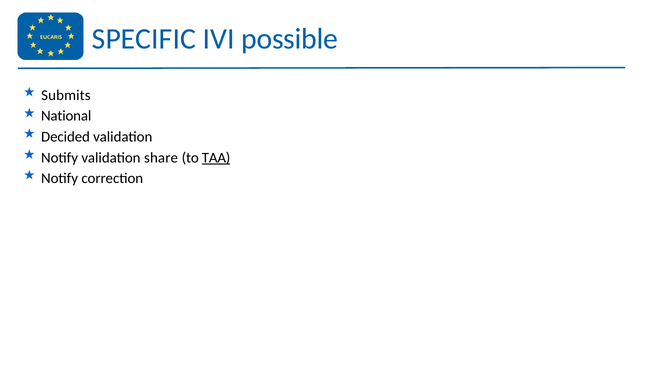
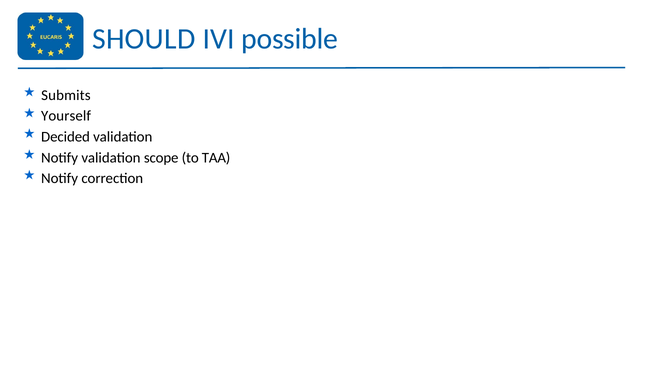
SPECIFIC: SPECIFIC -> SHOULD
National: National -> Yourself
share: share -> scope
TAA underline: present -> none
